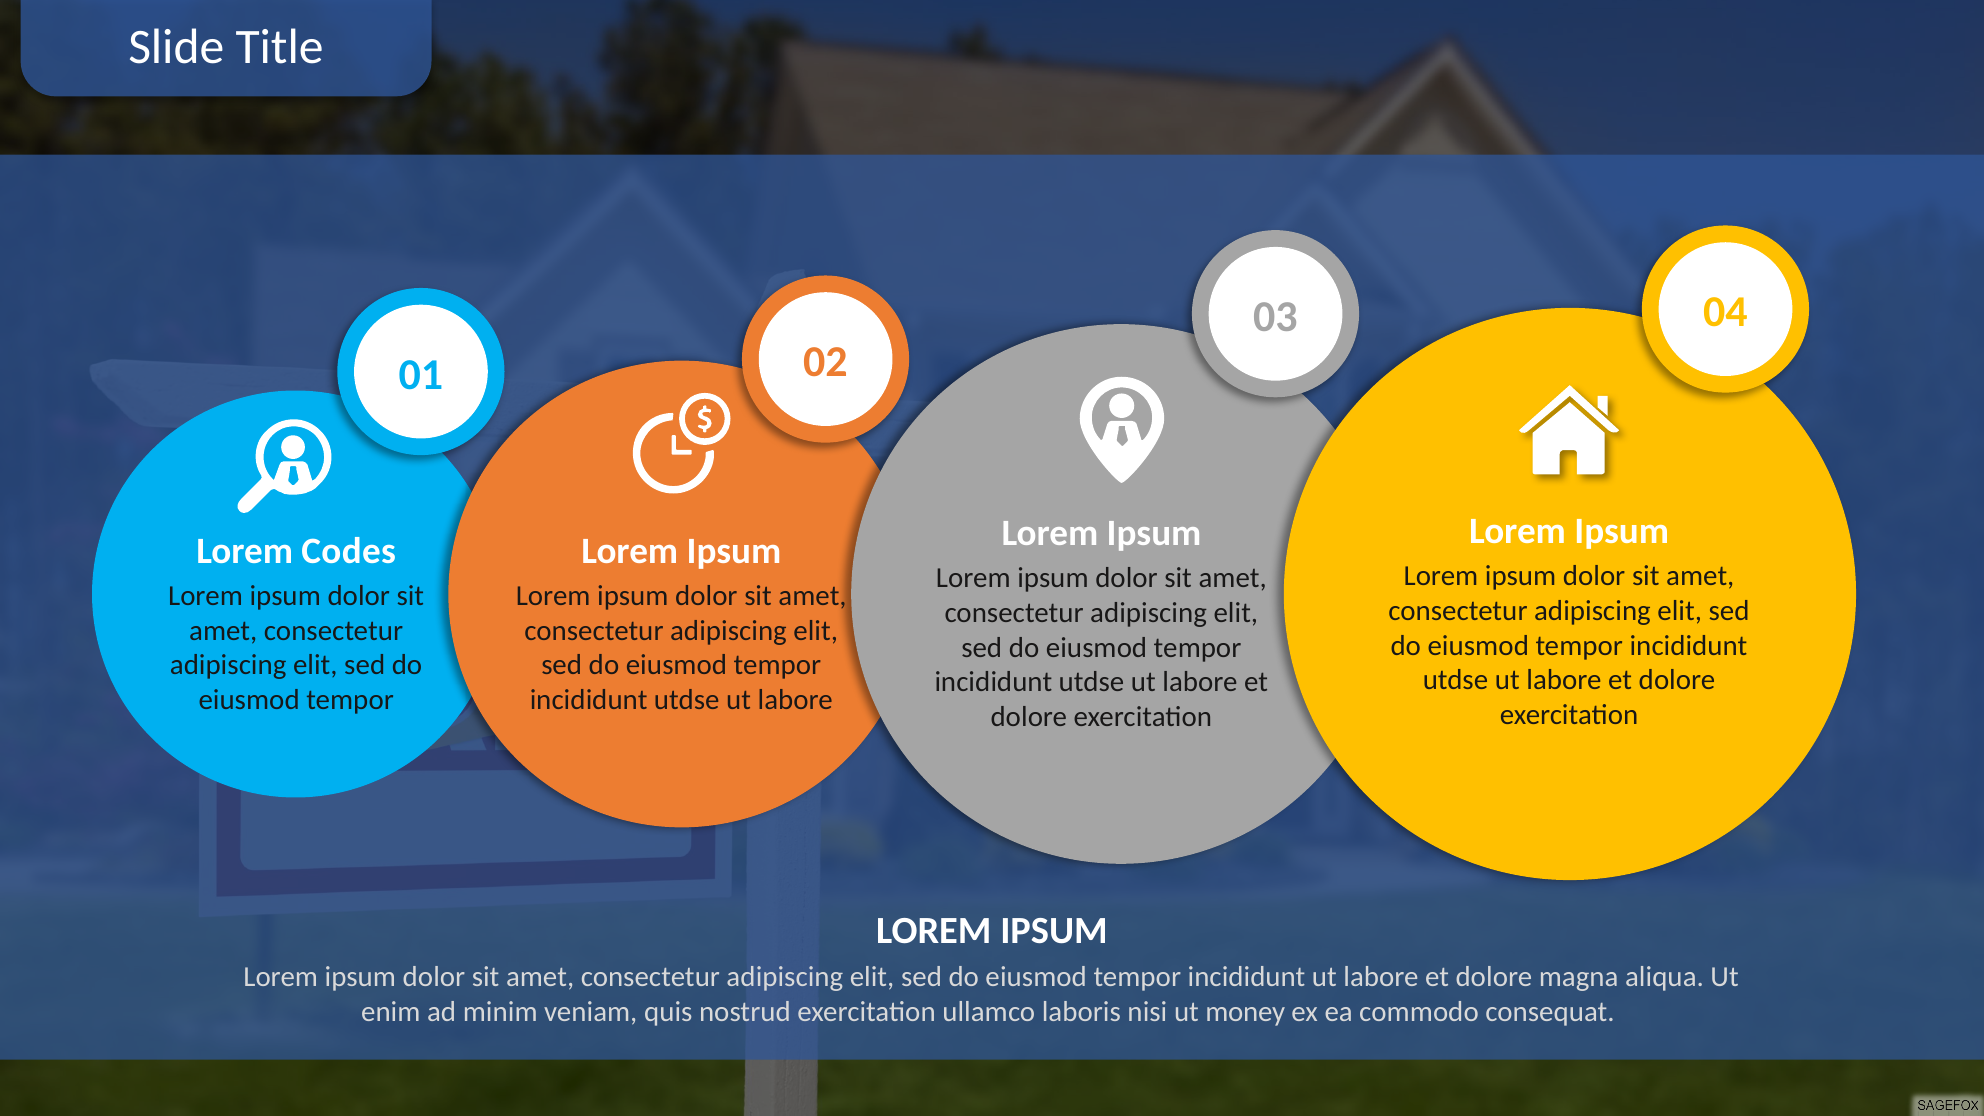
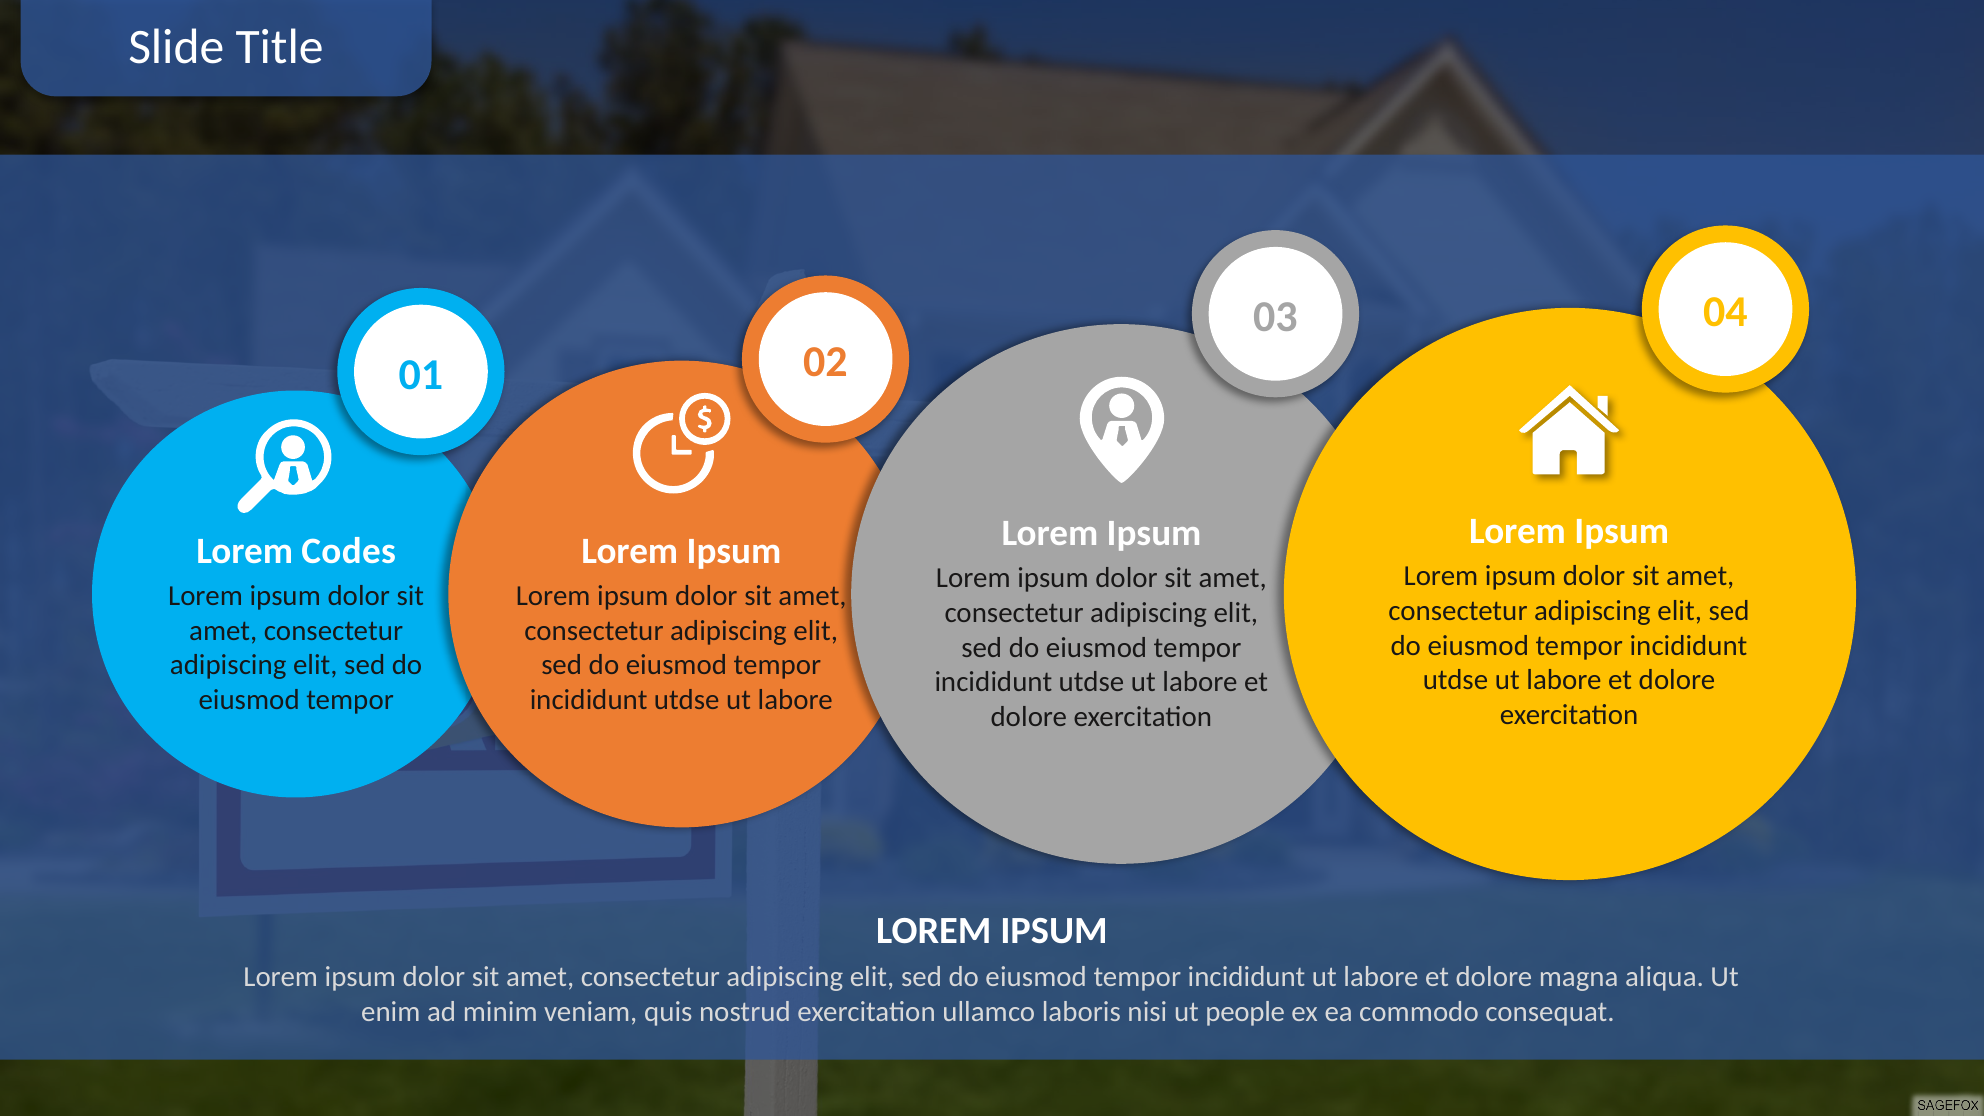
money: money -> people
